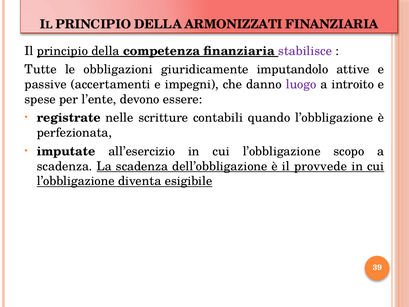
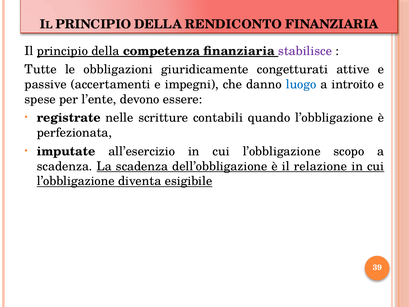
ARMONIZZATI: ARMONIZZATI -> RENDICONTO
imputandolo: imputandolo -> congetturati
luogo colour: purple -> blue
provvede: provvede -> relazione
